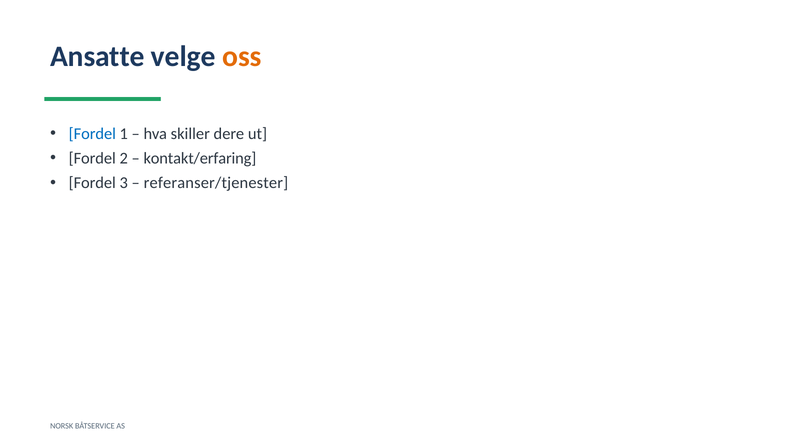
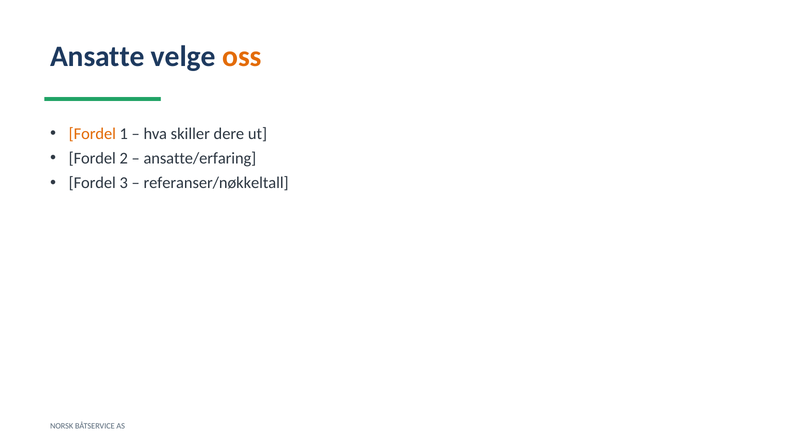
Fordel at (92, 134) colour: blue -> orange
kontakt/erfaring: kontakt/erfaring -> ansatte/erfaring
referanser/tjenester: referanser/tjenester -> referanser/nøkkeltall
